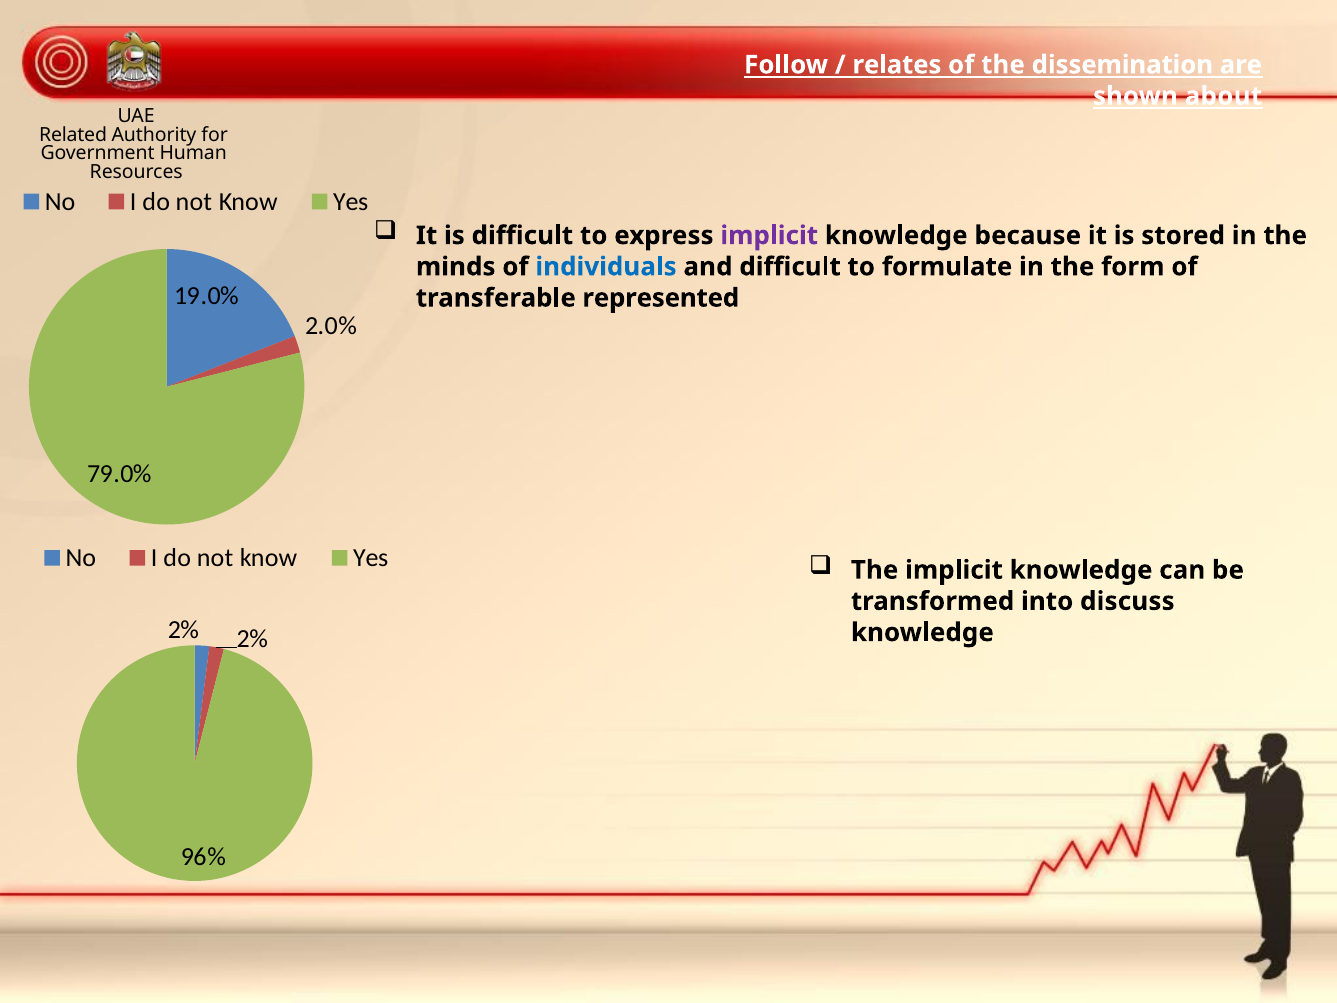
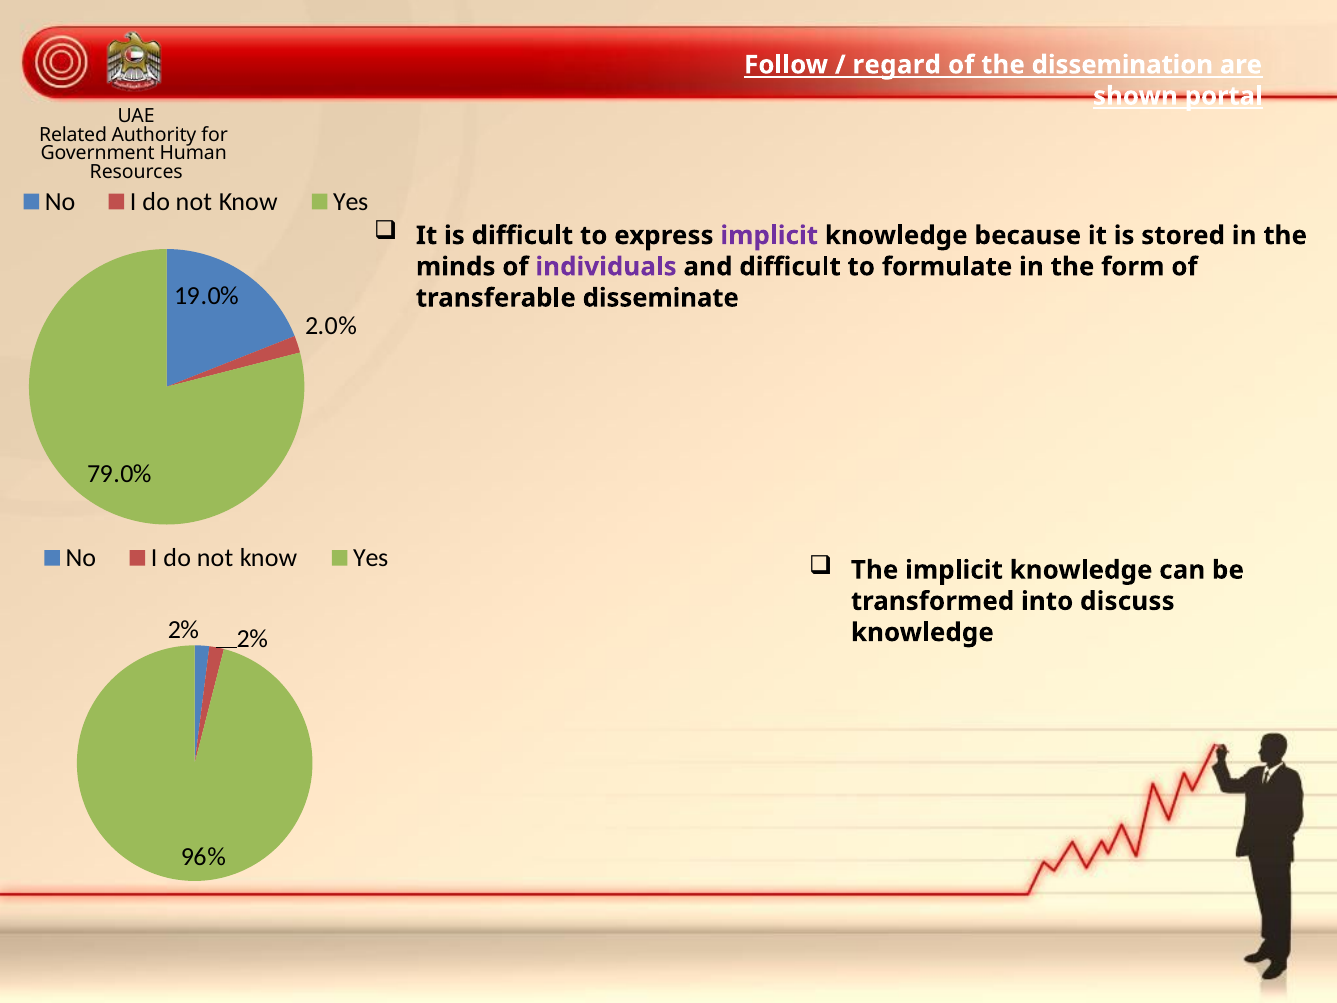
relates: relates -> regard
about: about -> portal
individuals colour: blue -> purple
represented: represented -> disseminate
